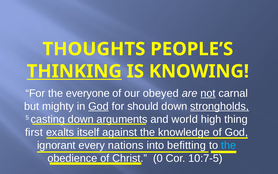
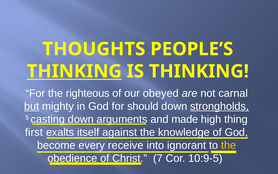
IS KNOWING: KNOWING -> THINKING
everyone: everyone -> righteous
not underline: present -> none
but underline: none -> present
God at (98, 106) underline: present -> none
world: world -> made
ignorant: ignorant -> become
nations: nations -> receive
befitting: befitting -> ignorant
the at (229, 145) colour: light blue -> yellow
0: 0 -> 7
10:7-5: 10:7-5 -> 10:9-5
